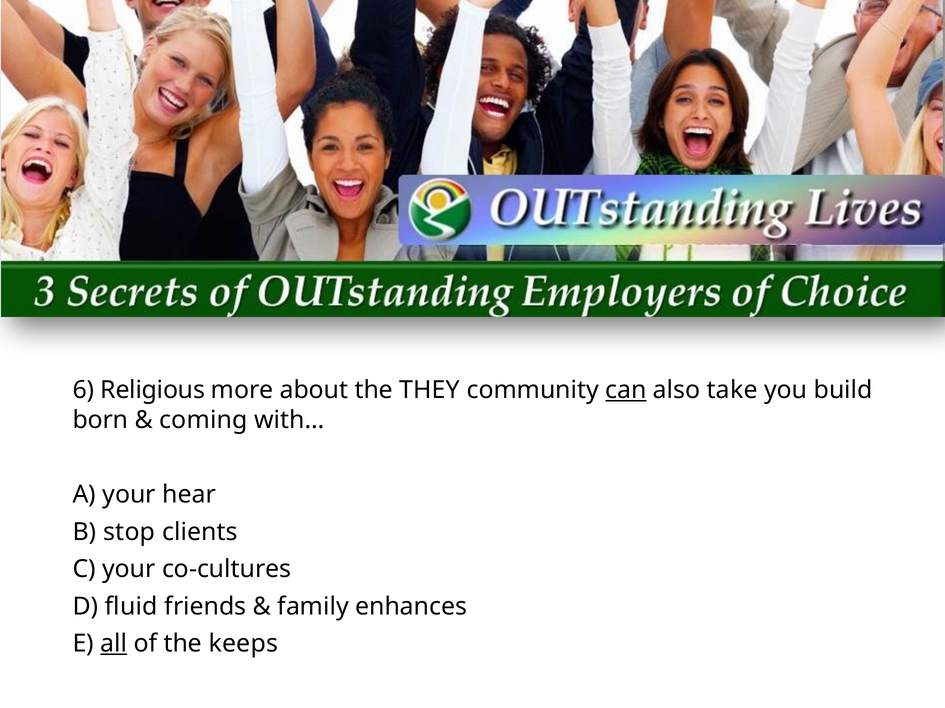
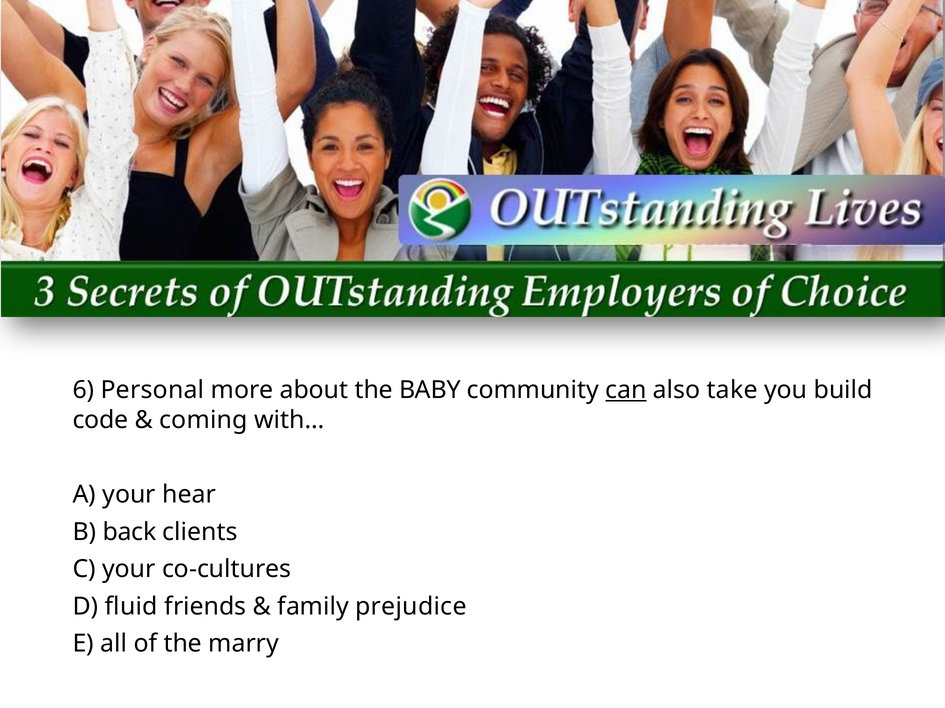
Religious: Religious -> Personal
THEY: THEY -> BABY
born: born -> code
stop: stop -> back
enhances: enhances -> prejudice
all underline: present -> none
keeps: keeps -> marry
